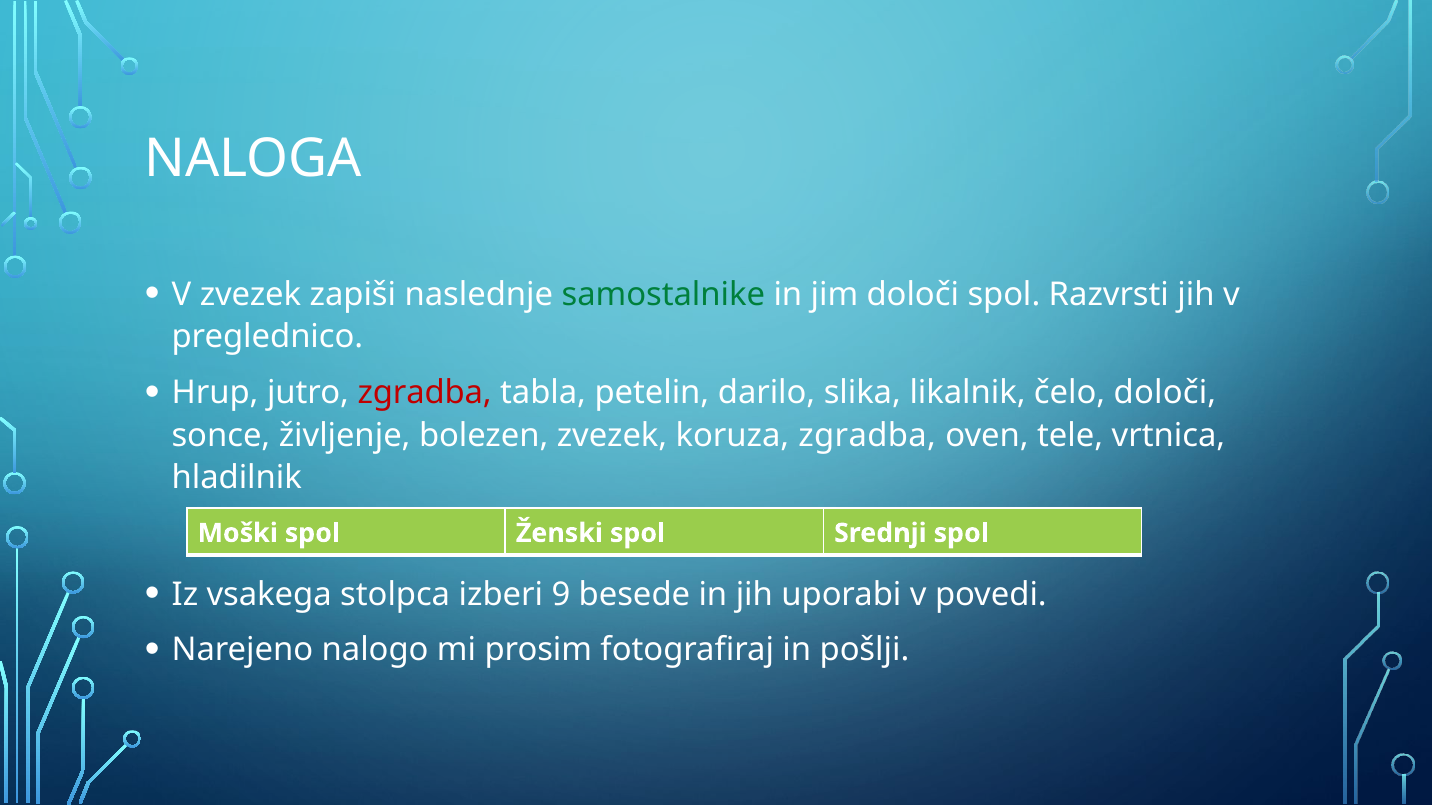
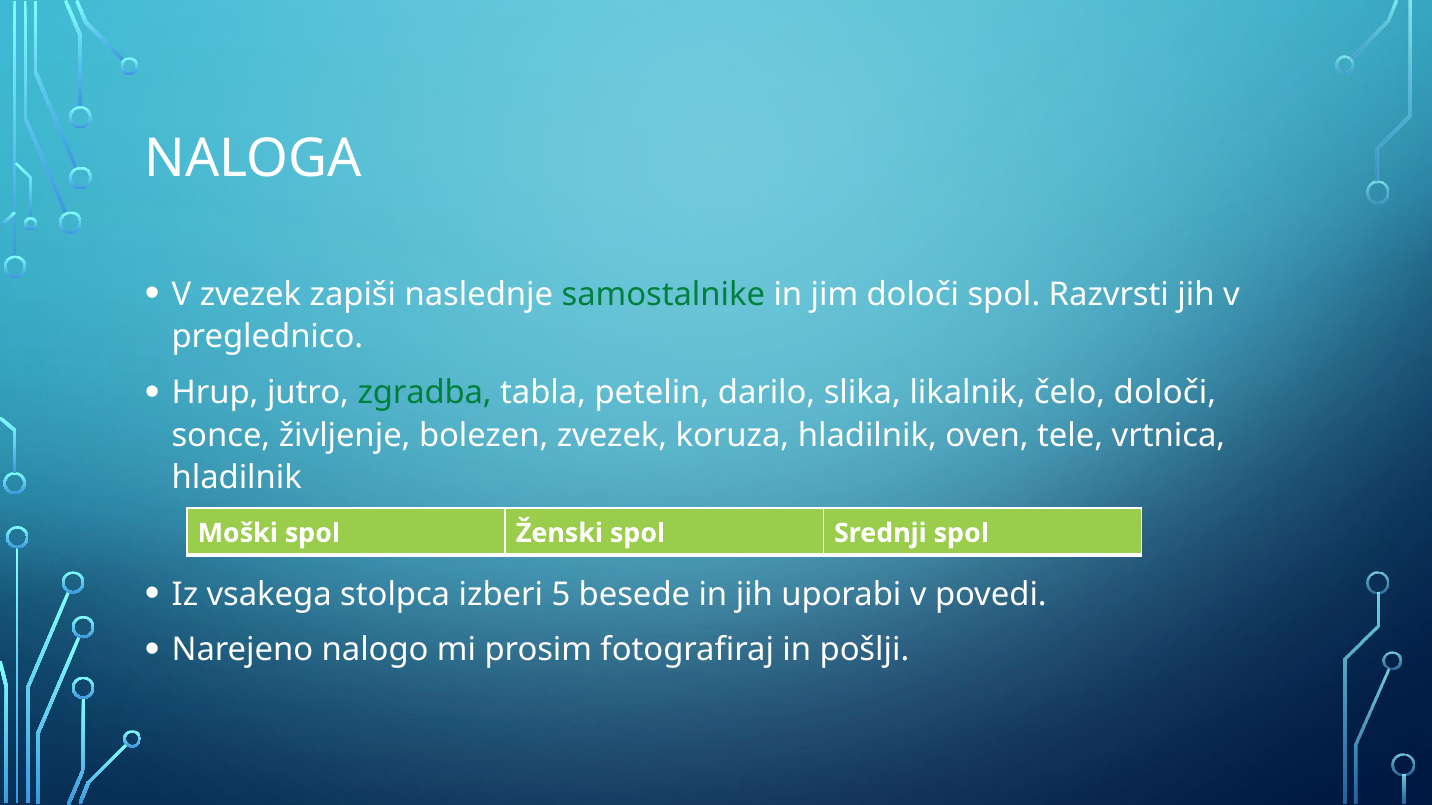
zgradba at (425, 393) colour: red -> green
koruza zgradba: zgradba -> hladilnik
9: 9 -> 5
